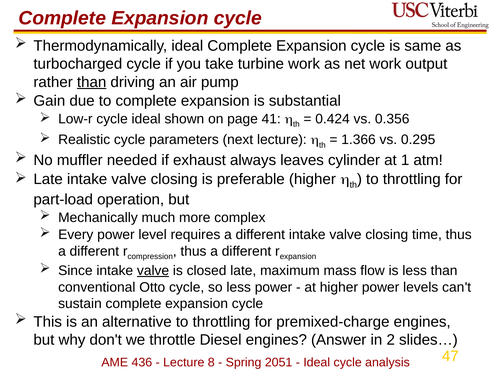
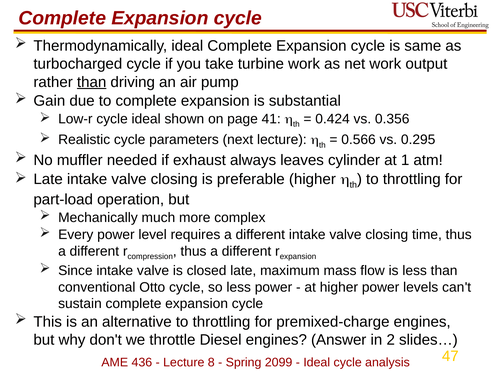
1.366: 1.366 -> 0.566
valve at (153, 271) underline: present -> none
2051: 2051 -> 2099
